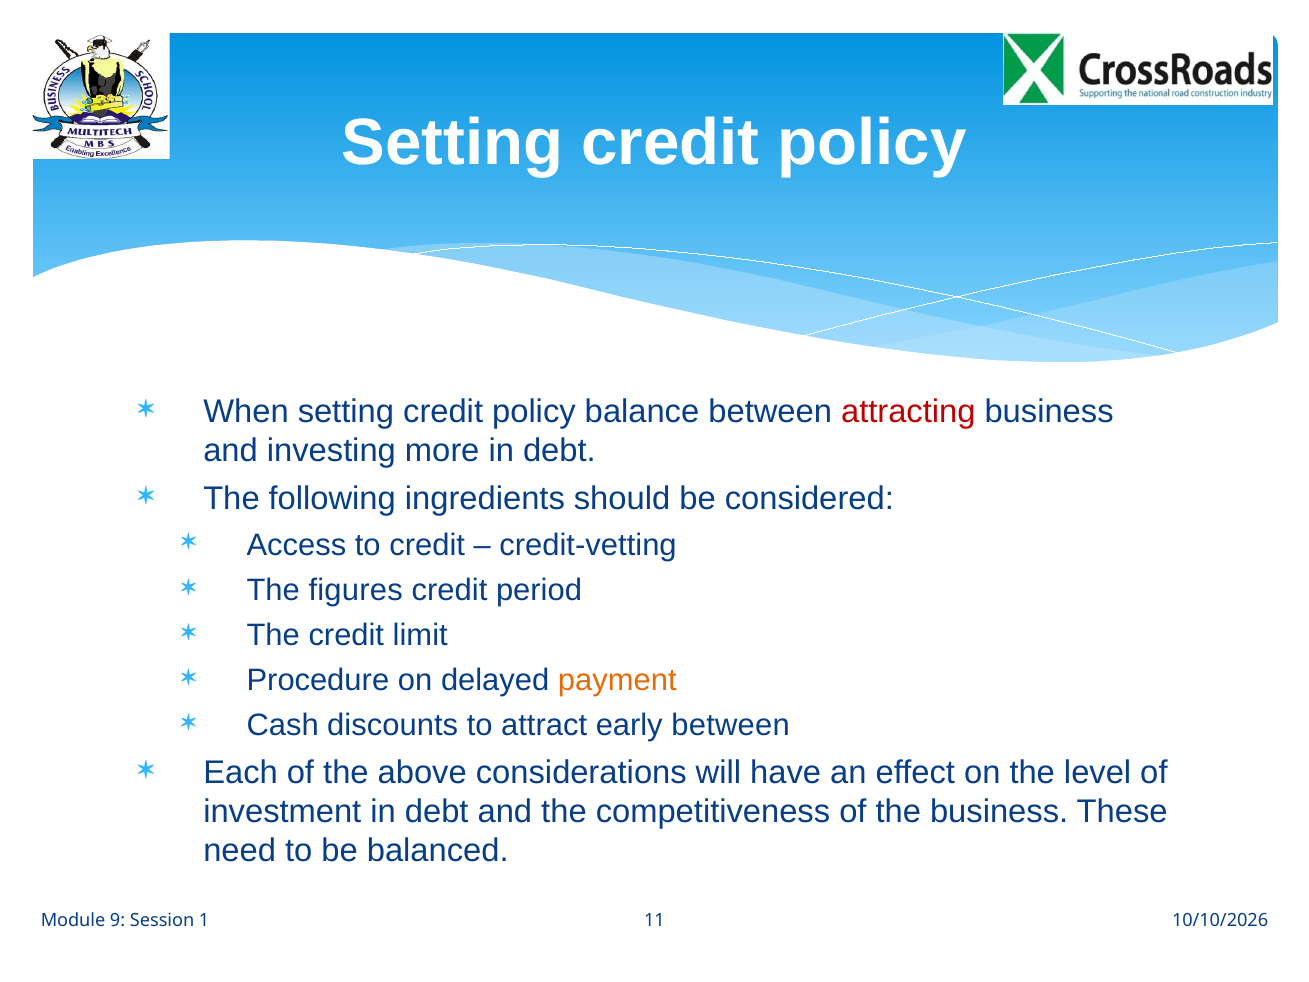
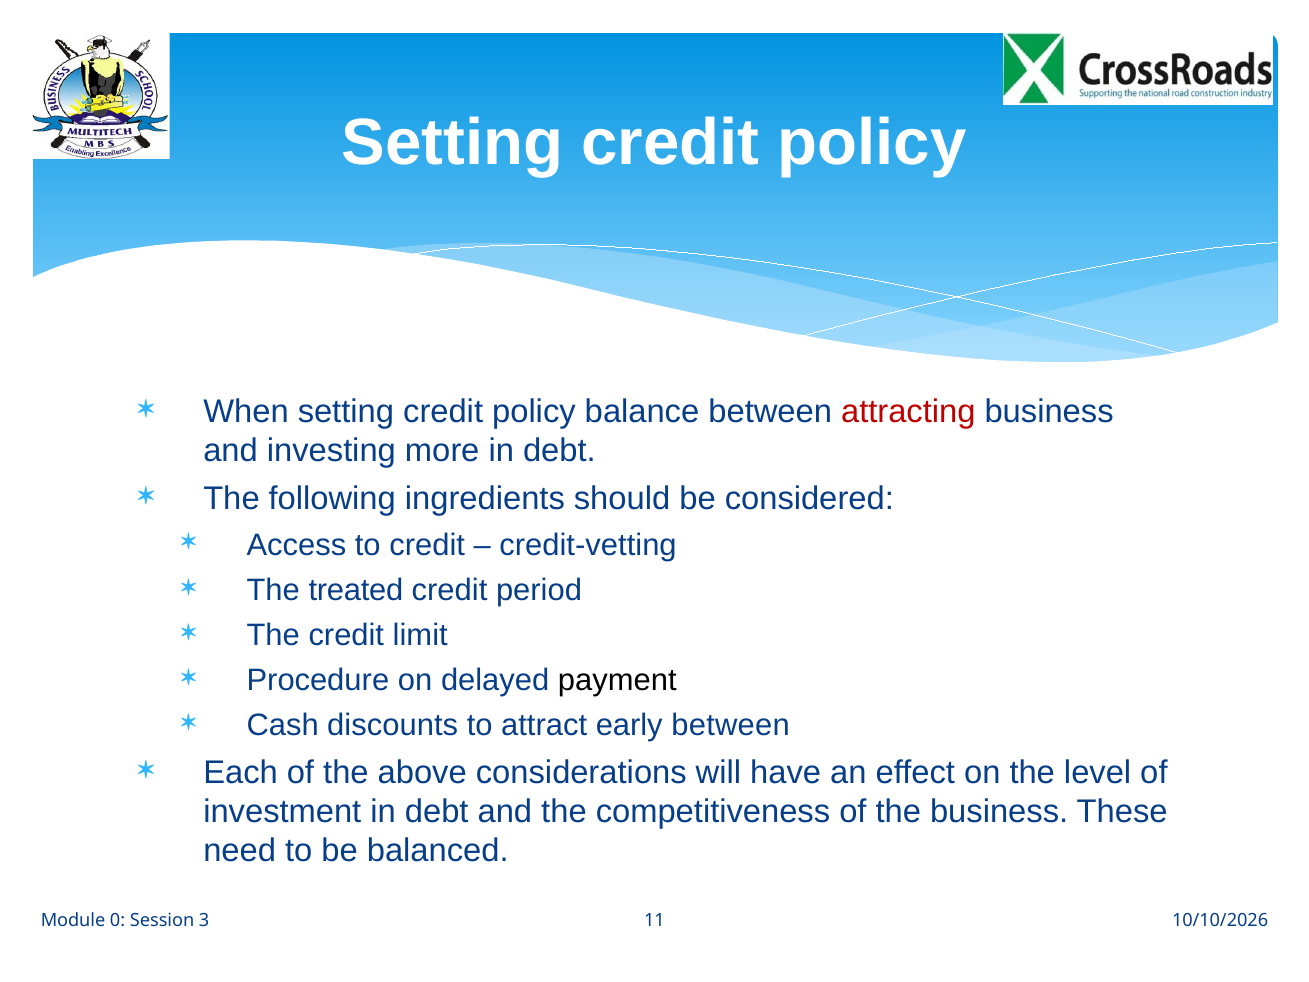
figures: figures -> treated
payment colour: orange -> black
9: 9 -> 0
1: 1 -> 3
